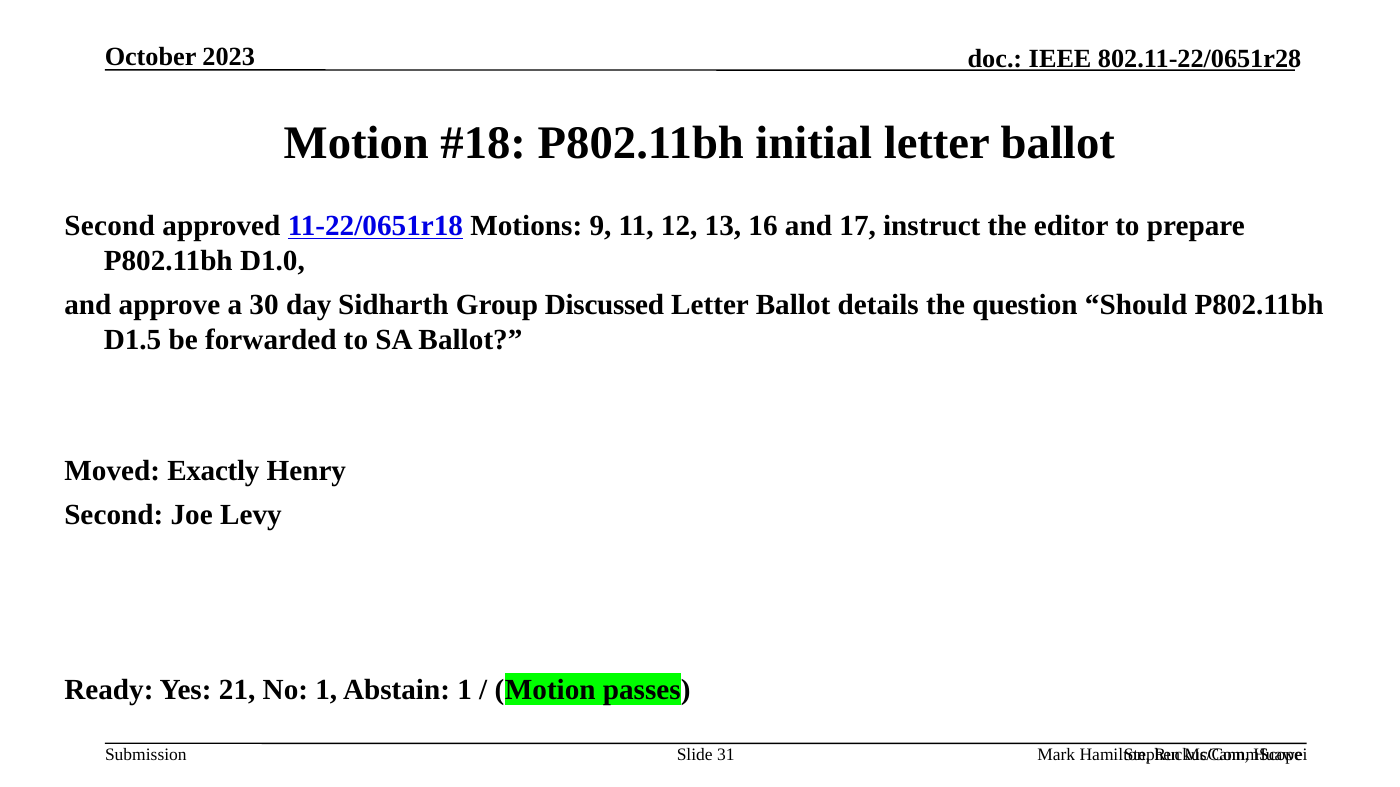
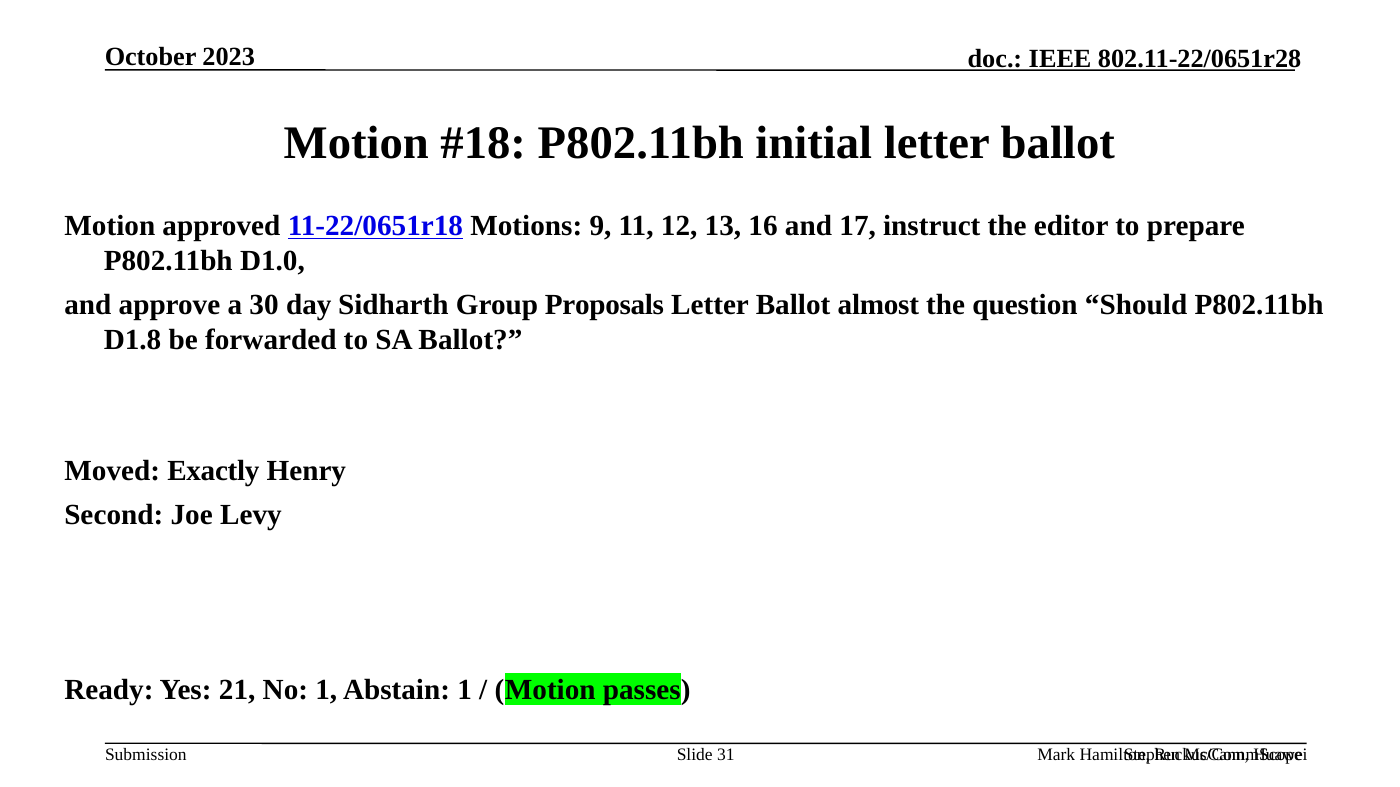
Second at (110, 226): Second -> Motion
Discussed: Discussed -> Proposals
details: details -> almost
D1.5: D1.5 -> D1.8
